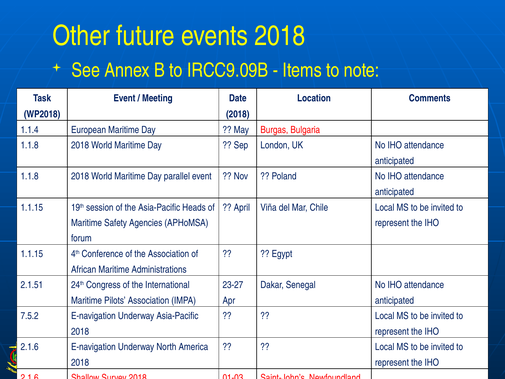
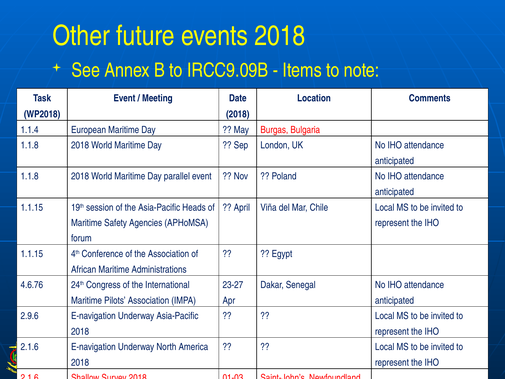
2.1.51: 2.1.51 -> 4.6.76
7.5.2: 7.5.2 -> 2.9.6
